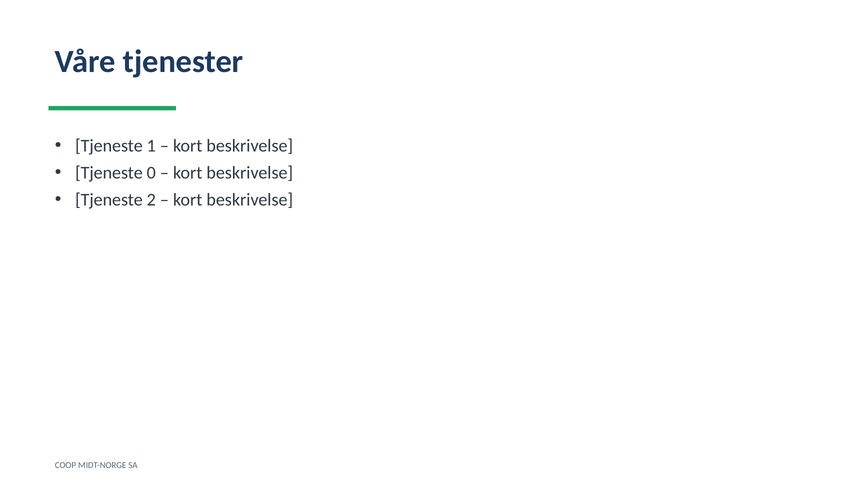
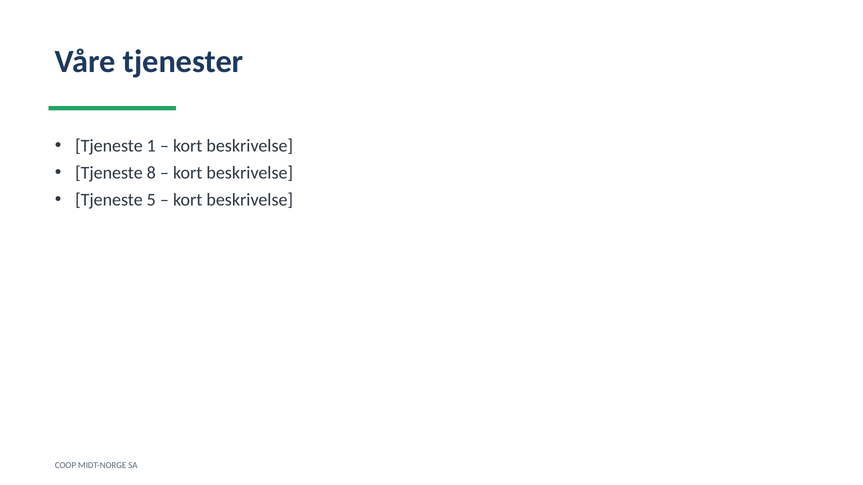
0: 0 -> 8
2: 2 -> 5
